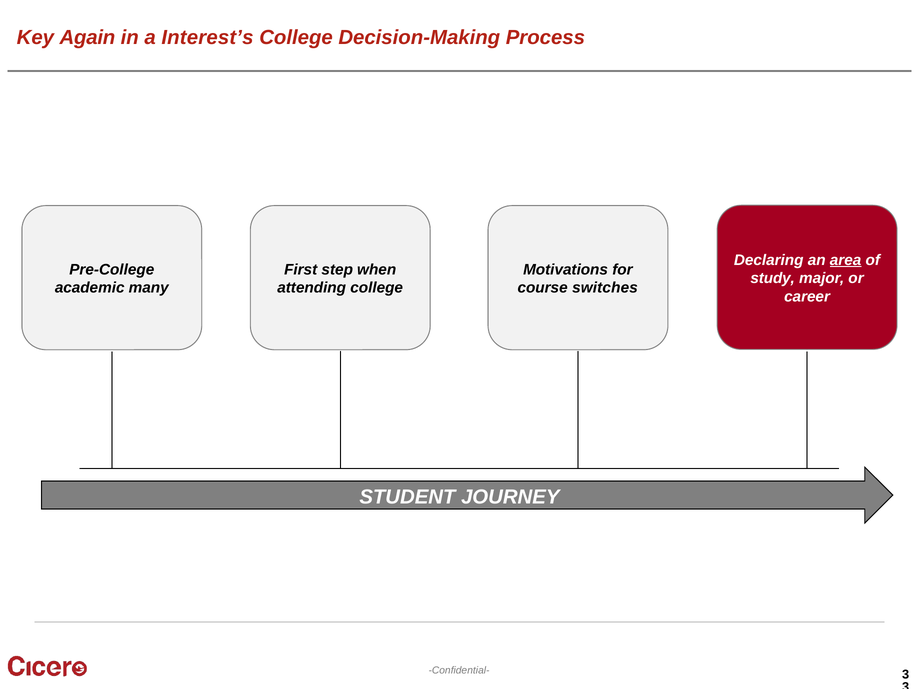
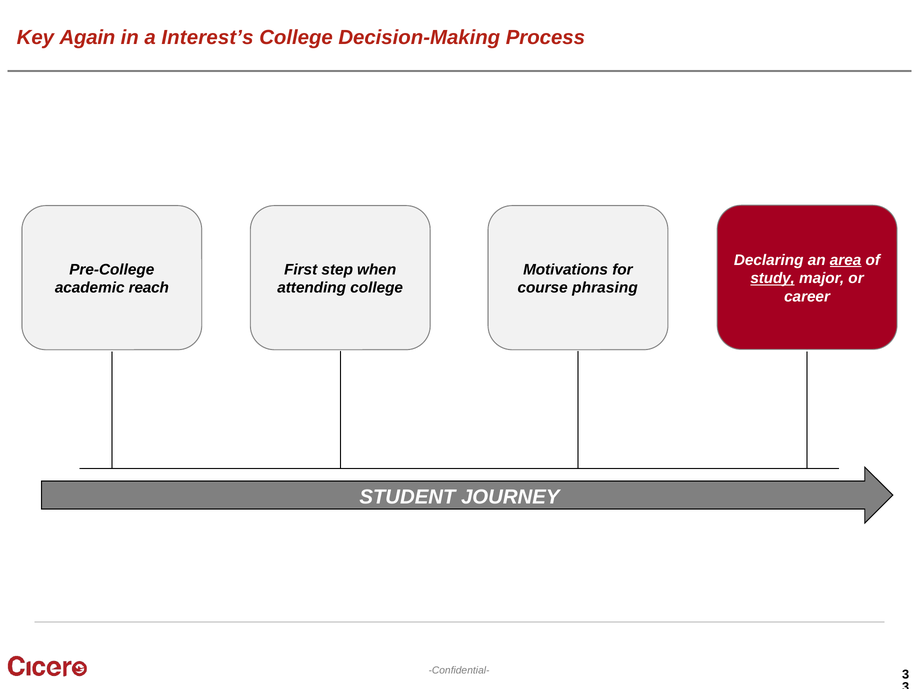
study underline: none -> present
many: many -> reach
switches: switches -> phrasing
